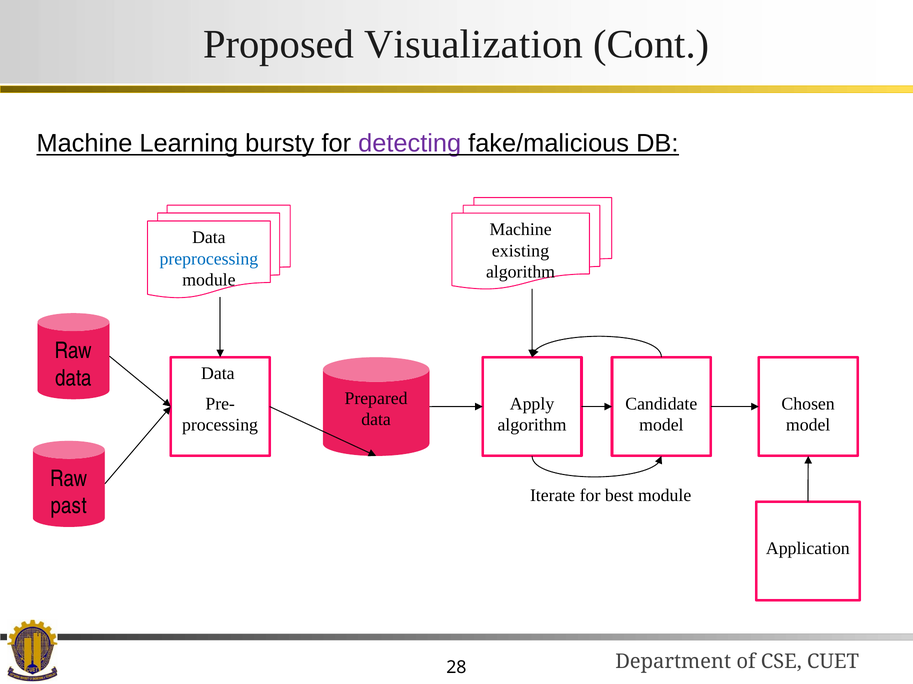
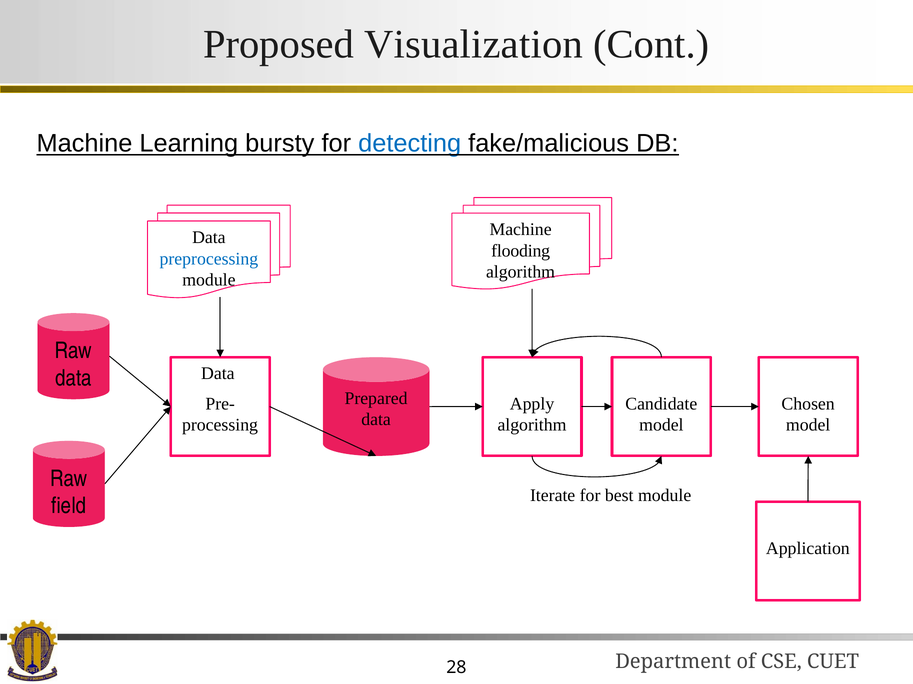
detecting colour: purple -> blue
existing: existing -> flooding
past: past -> field
